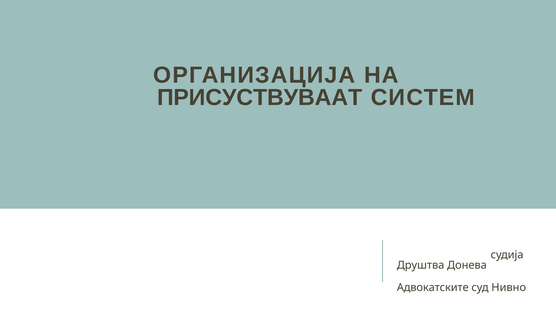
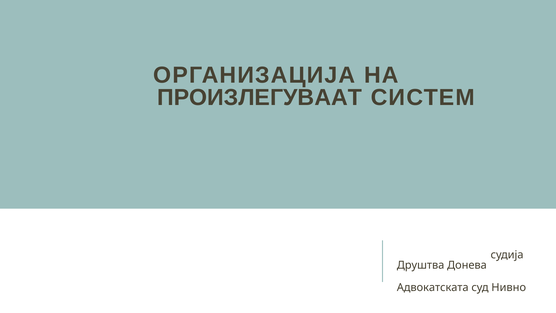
ПРИСУСТВУВААТ: ПРИСУСТВУВААТ -> ПРОИЗЛЕГУВААТ
Адвокатските: Адвокатските -> Адвокатската
